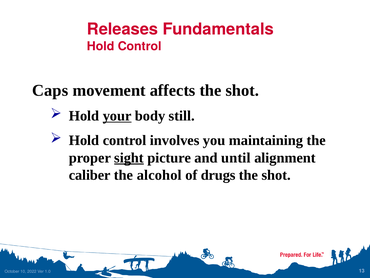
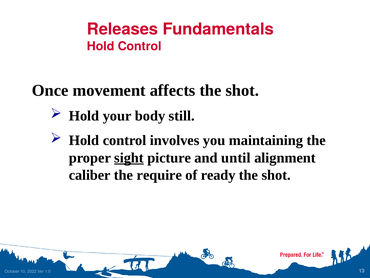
Caps: Caps -> Once
your underline: present -> none
alcohol: alcohol -> require
drugs: drugs -> ready
